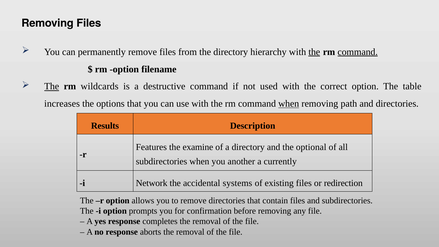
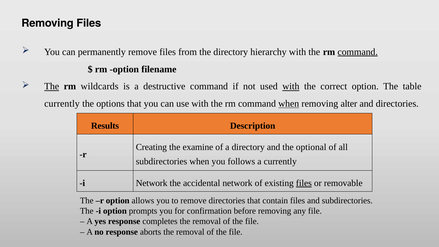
the at (314, 52) underline: present -> none
with at (291, 86) underline: none -> present
increases at (62, 104): increases -> currently
path: path -> alter
Features: Features -> Creating
another: another -> follows
accidental systems: systems -> network
files at (304, 183) underline: none -> present
redirection: redirection -> removable
